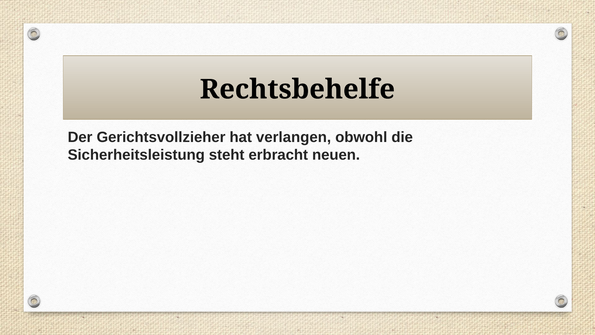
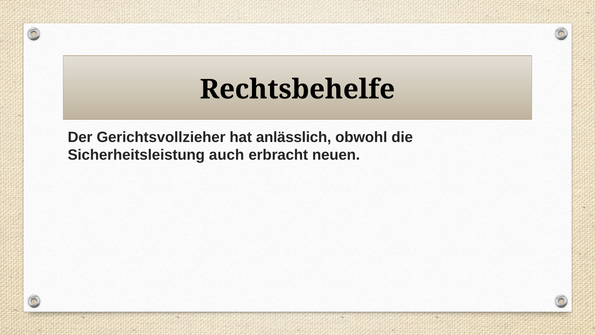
verlangen: verlangen -> anlässlich
steht: steht -> auch
